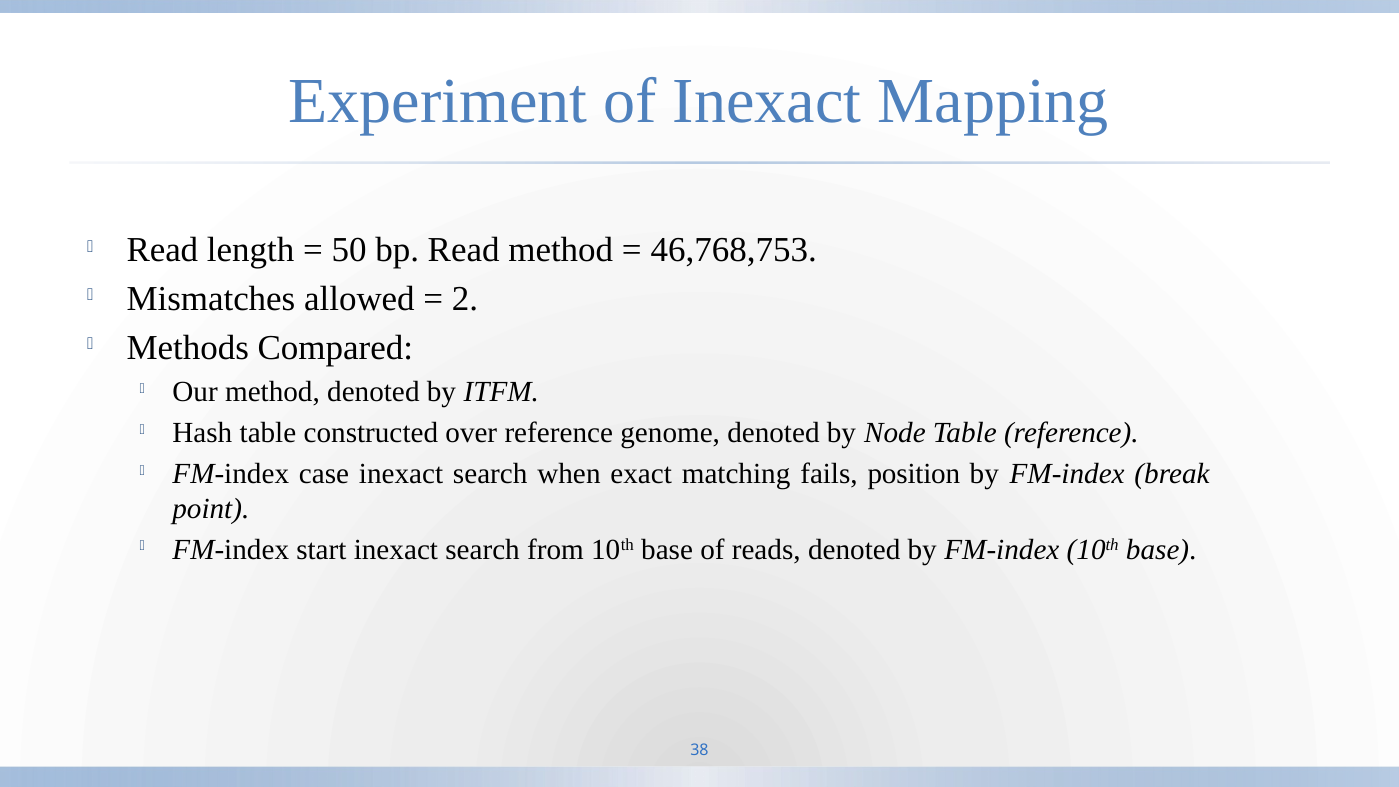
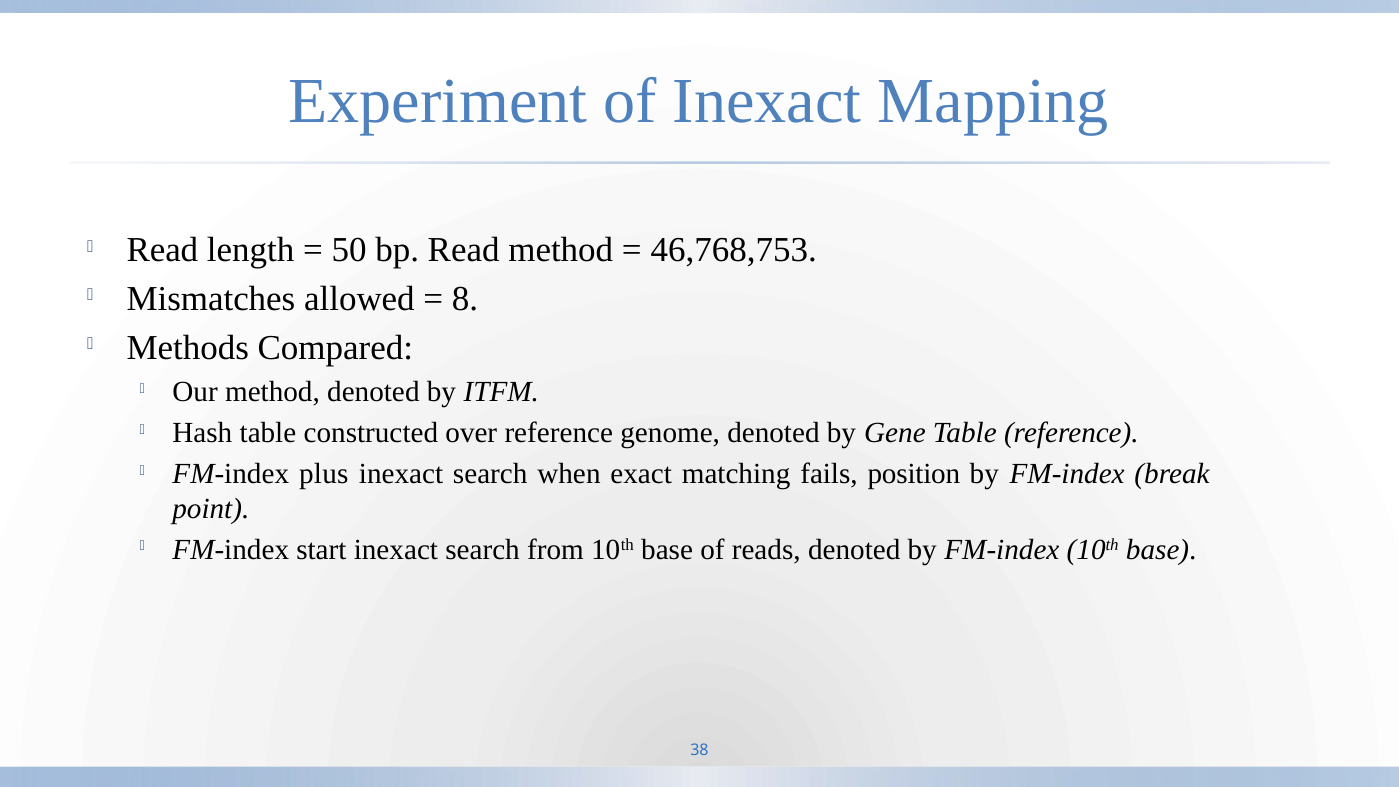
2: 2 -> 8
Node: Node -> Gene
case: case -> plus
